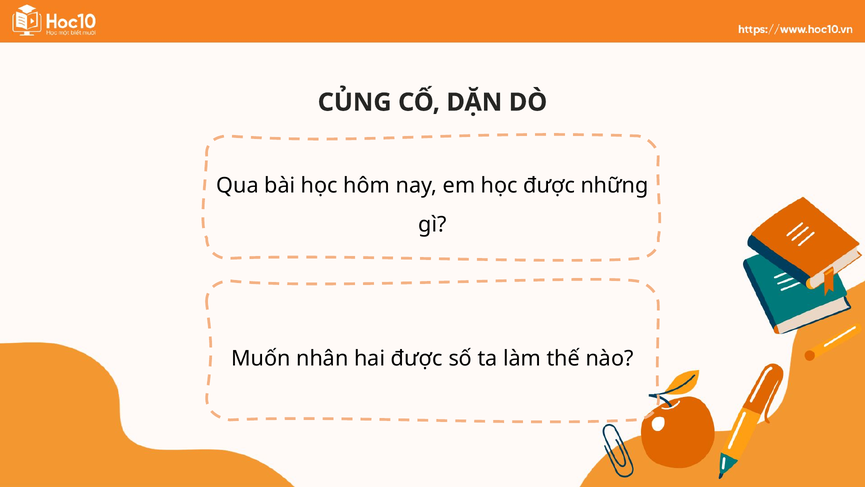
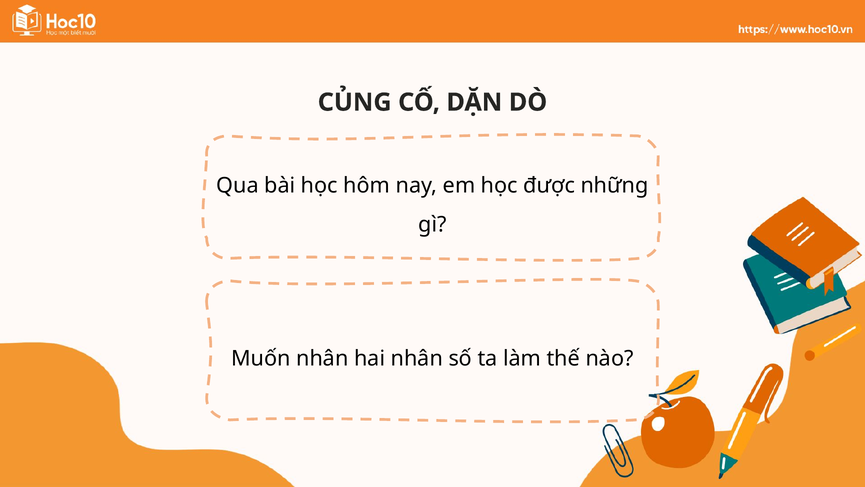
hai được: được -> nhân
